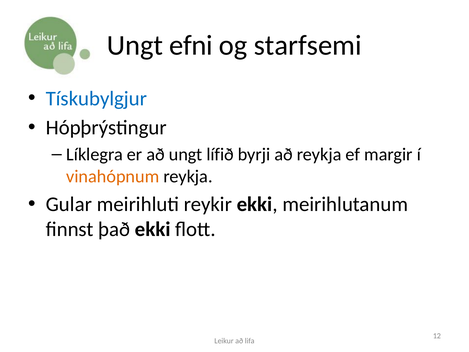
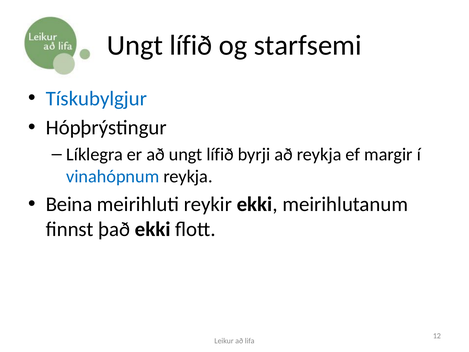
efni at (191, 45): efni -> lífið
vinahópnum colour: orange -> blue
Gular: Gular -> Beina
